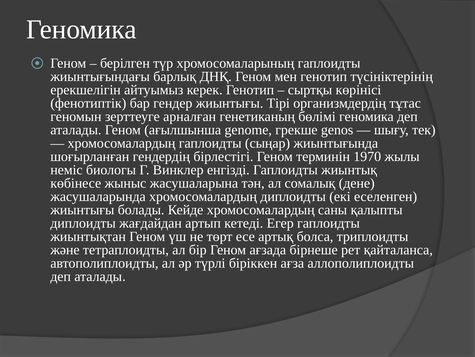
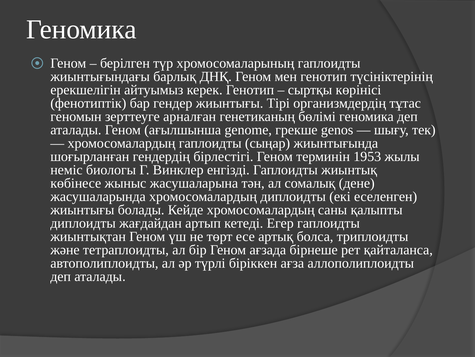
1970: 1970 -> 1953
